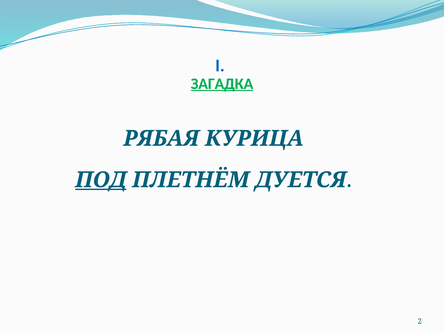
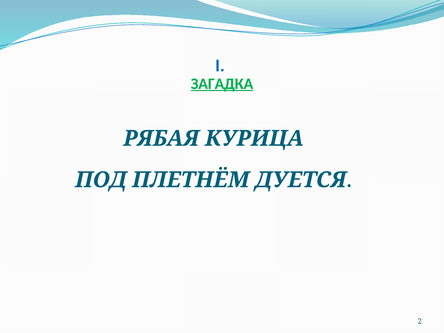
ПОД underline: present -> none
